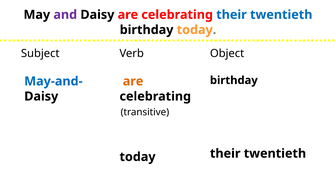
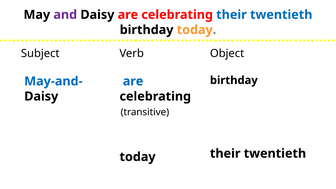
are at (133, 81) colour: orange -> blue
